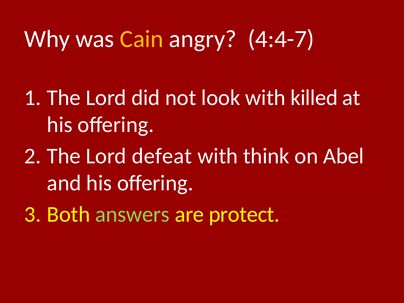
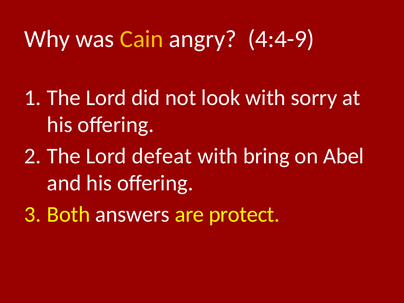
4:4-7: 4:4-7 -> 4:4-9
killed: killed -> sorry
think: think -> bring
answers colour: light green -> white
